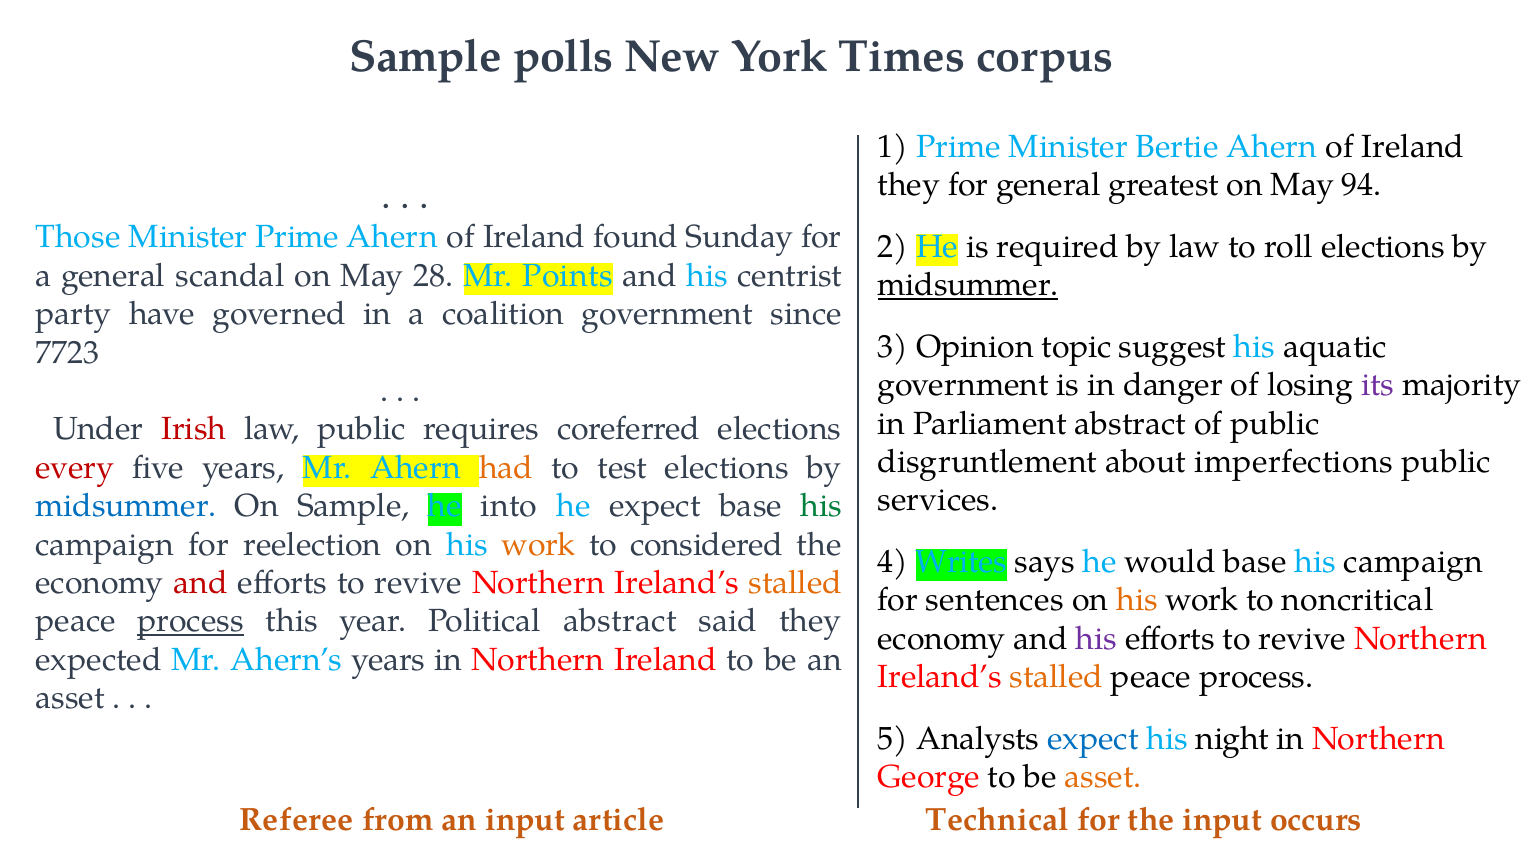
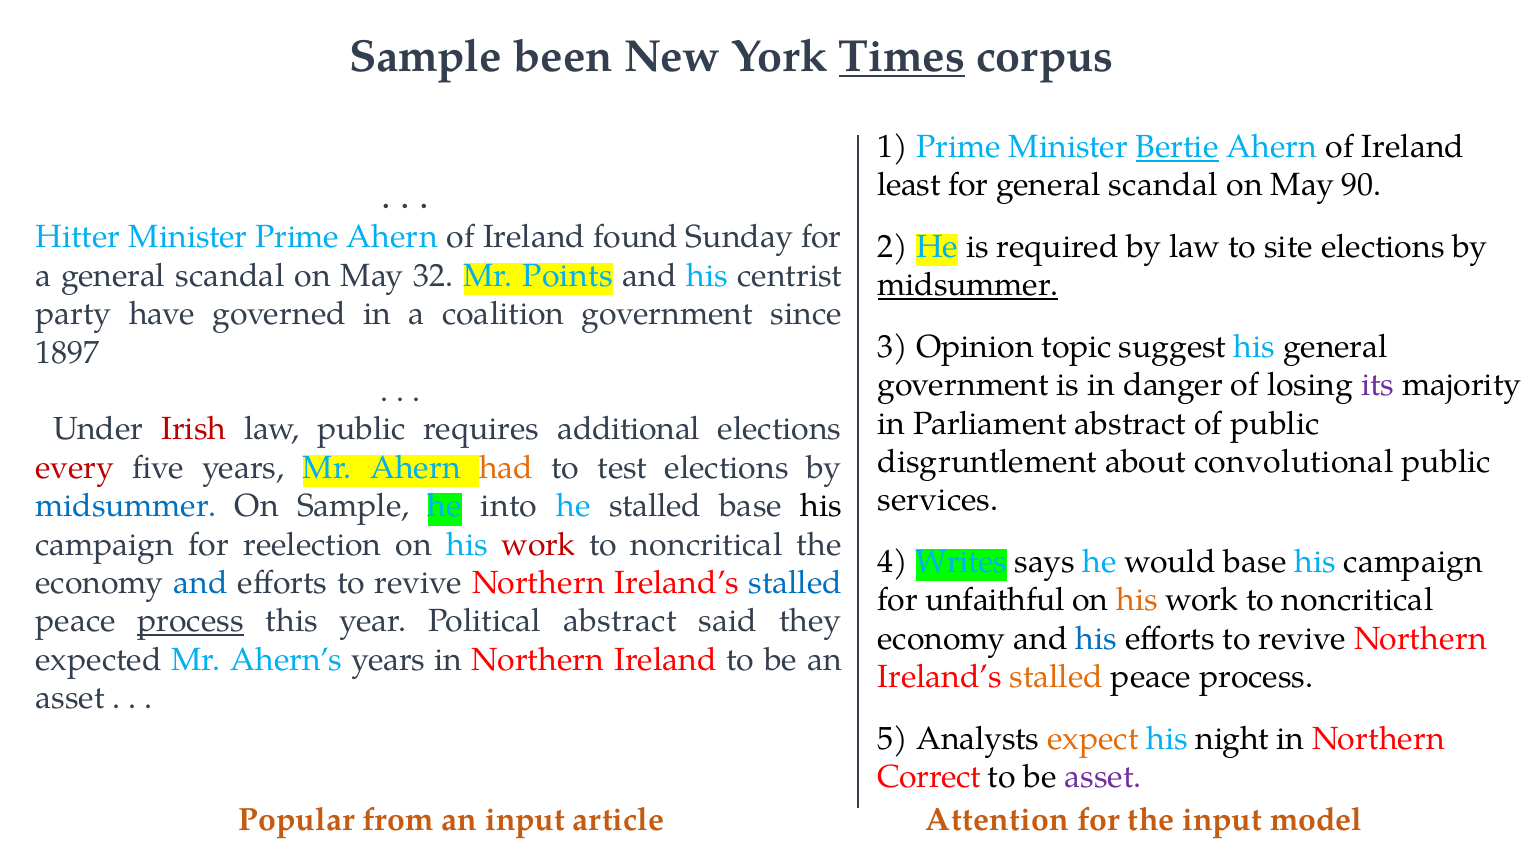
polls: polls -> been
Times underline: none -> present
Bertie underline: none -> present
they at (909, 186): they -> least
for general greatest: greatest -> scandal
94: 94 -> 90
Those: Those -> Hitter
roll: roll -> site
28: 28 -> 32
his aquatic: aquatic -> general
7723: 7723 -> 1897
coreferred: coreferred -> additional
imperfections: imperfections -> convolutional
he expect: expect -> stalled
his at (821, 506) colour: green -> black
work at (539, 545) colour: orange -> red
considered at (707, 545): considered -> noncritical
and at (201, 583) colour: red -> blue
stalled at (795, 583) colour: orange -> blue
sentences: sentences -> unfaithful
his at (1097, 639) colour: purple -> blue
expect at (1093, 739) colour: blue -> orange
George: George -> Correct
asset at (1103, 777) colour: orange -> purple
Referee: Referee -> Popular
Technical: Technical -> Attention
occurs: occurs -> model
